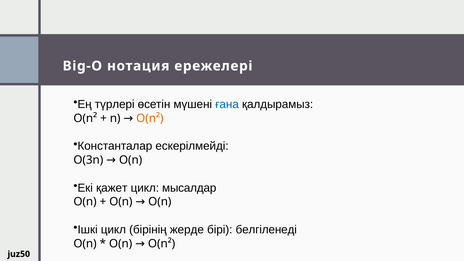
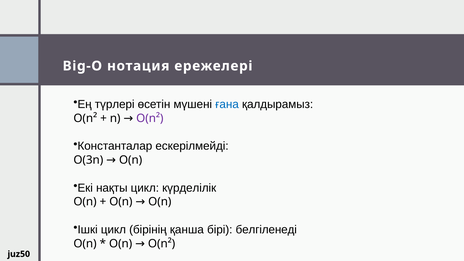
O(n² at (150, 118) colour: orange -> purple
қажет: қажет -> нақты
мысалдар: мысалдар -> күрделілік
жерде: жерде -> қанша
